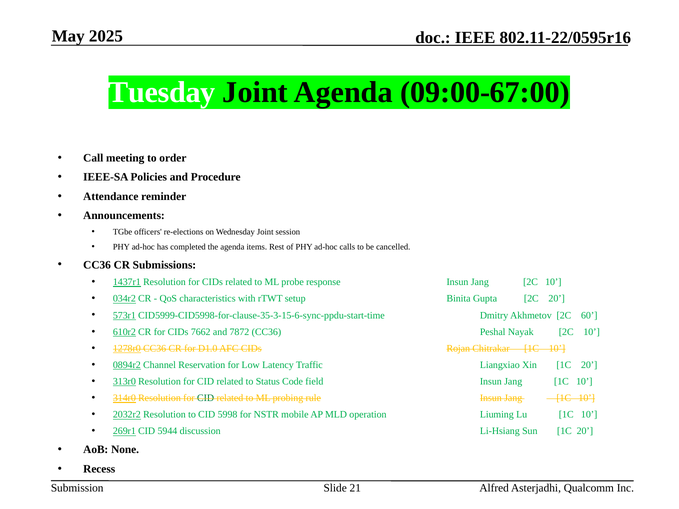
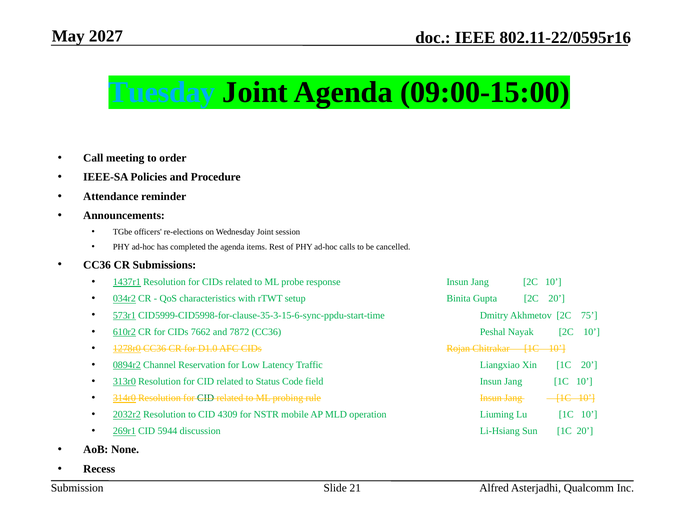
2025: 2025 -> 2027
Tuesday colour: white -> light blue
09:00-67:00: 09:00-67:00 -> 09:00-15:00
60: 60 -> 75
5998: 5998 -> 4309
